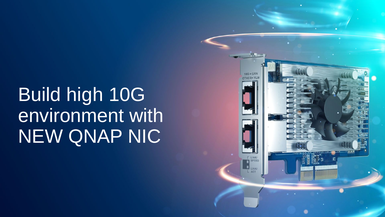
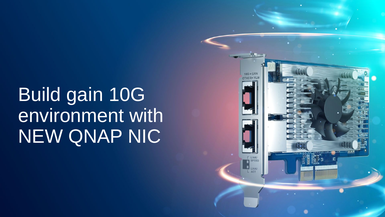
high: high -> gain
